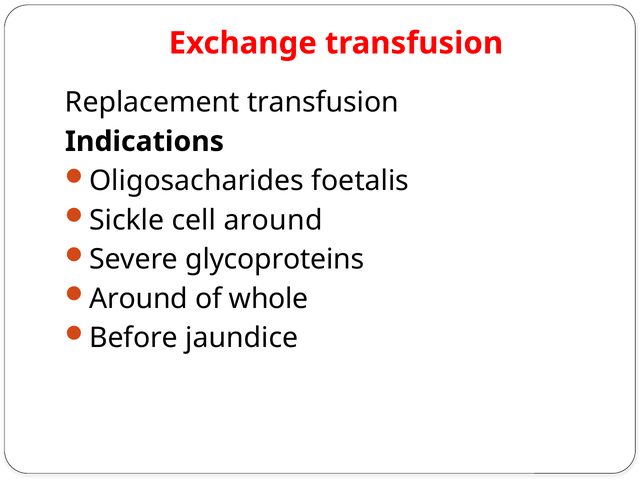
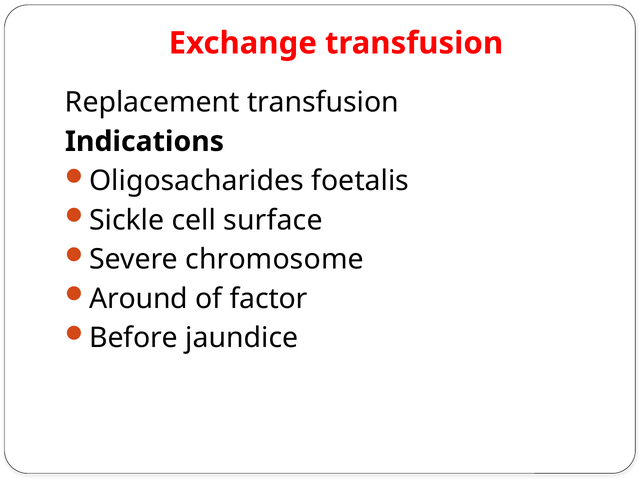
cell around: around -> surface
glycoproteins: glycoproteins -> chromosome
whole: whole -> factor
